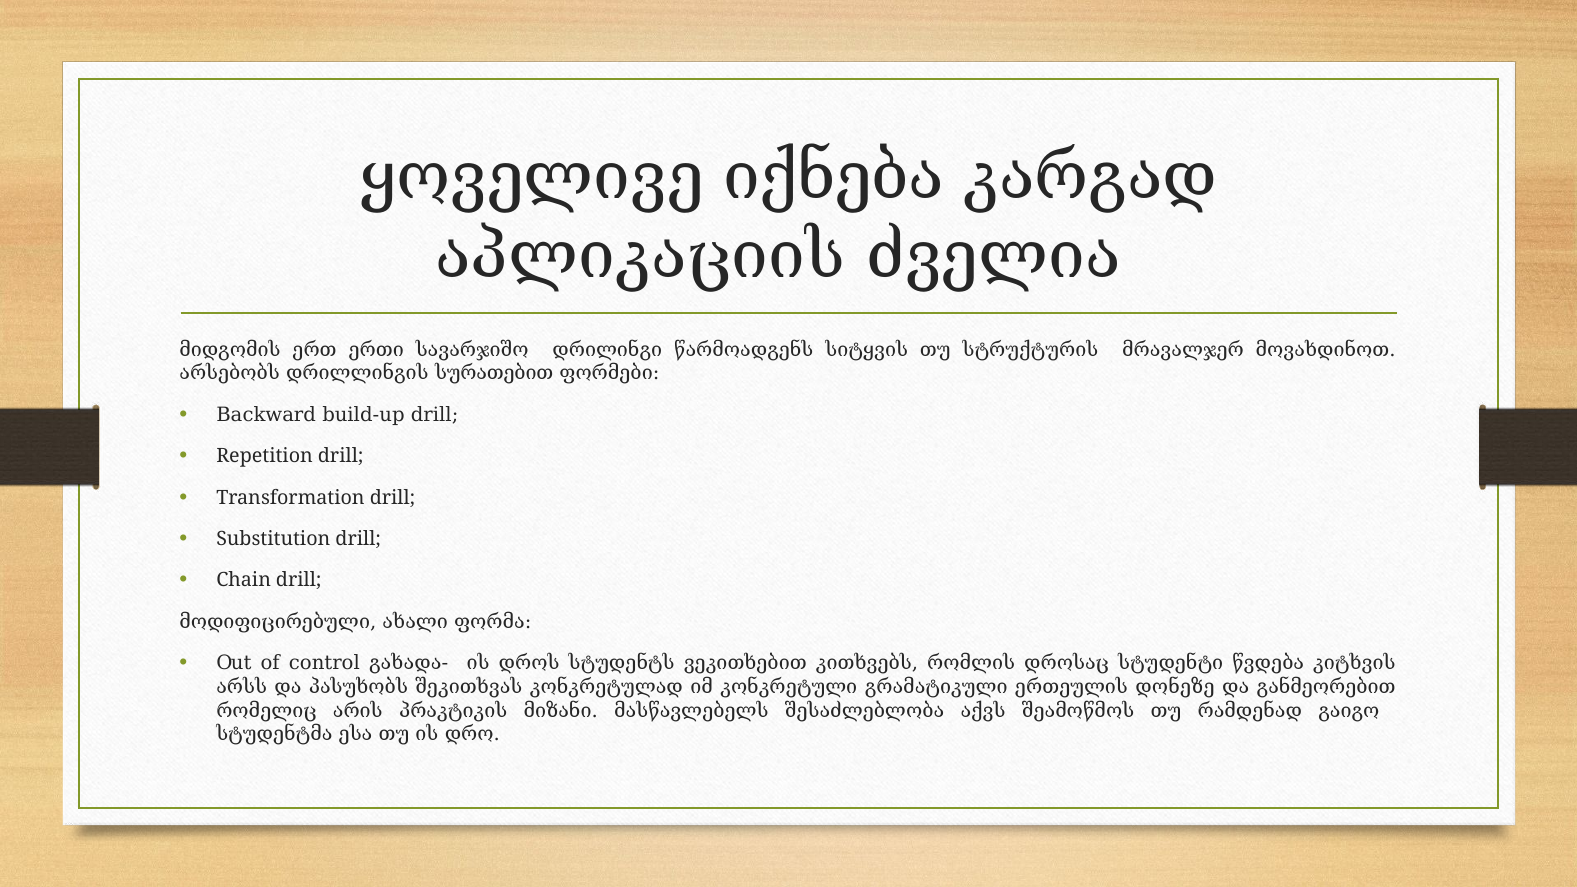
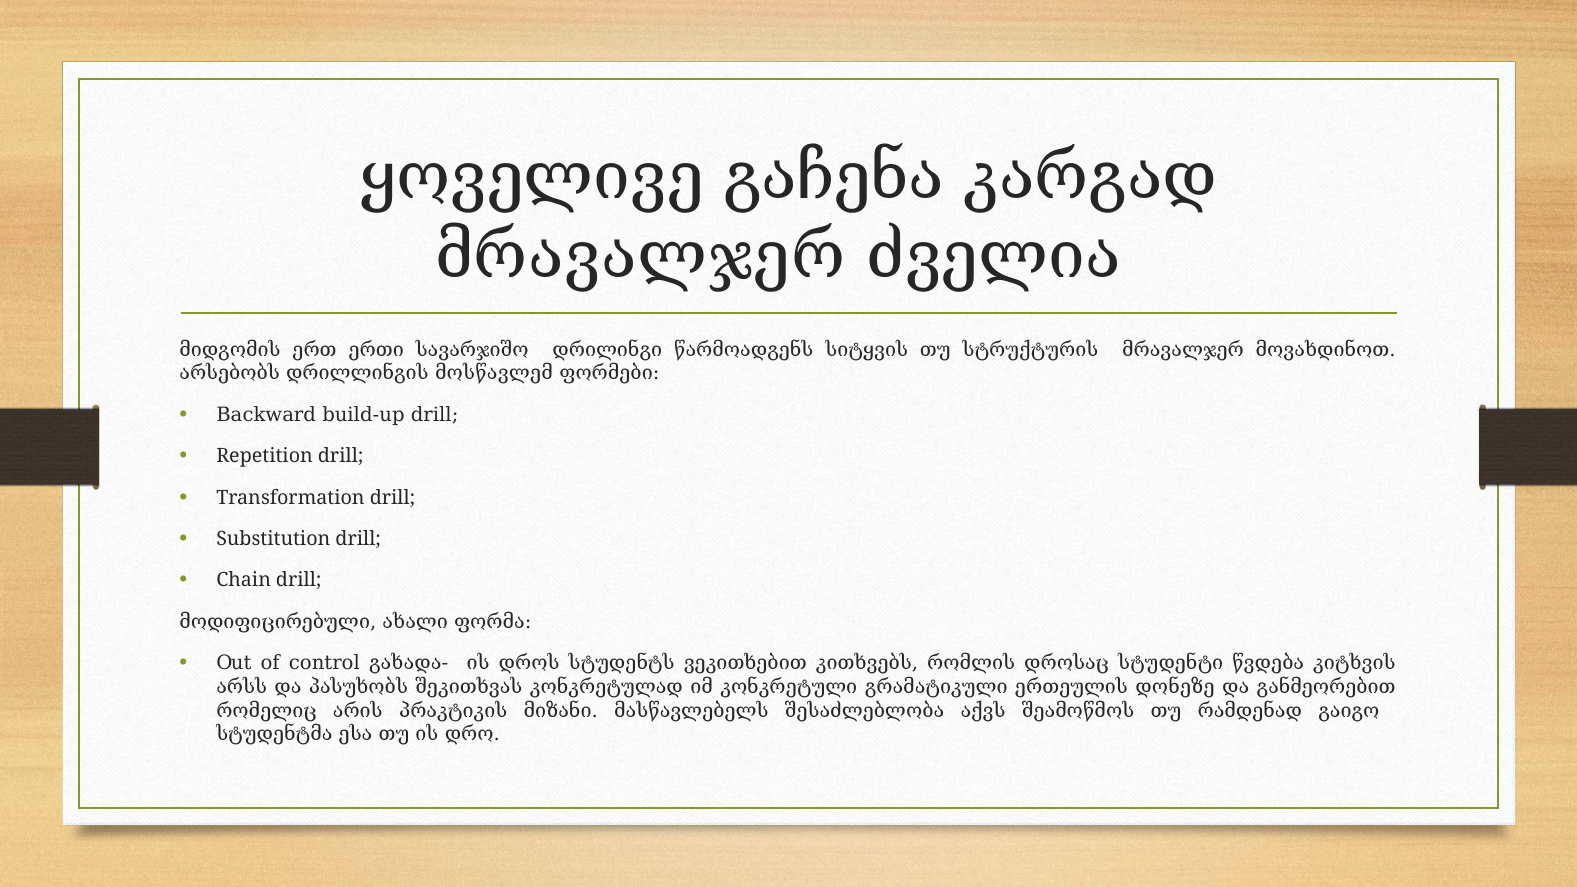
იქნება: იქნება -> გაჩენა
აპლიკაციის at (640, 256): აპლიკაციის -> მრავალჯერ
სურათებით: სურათებით -> მოსწავლემ
